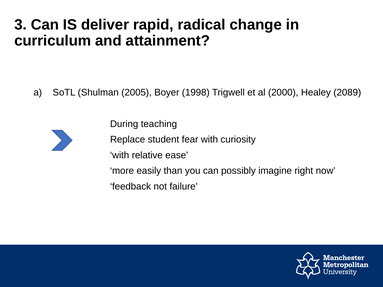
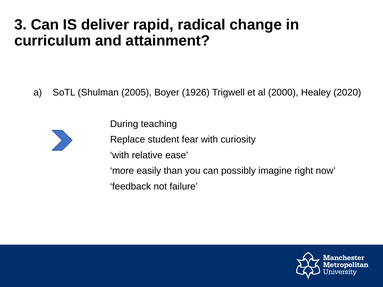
1998: 1998 -> 1926
2089: 2089 -> 2020
